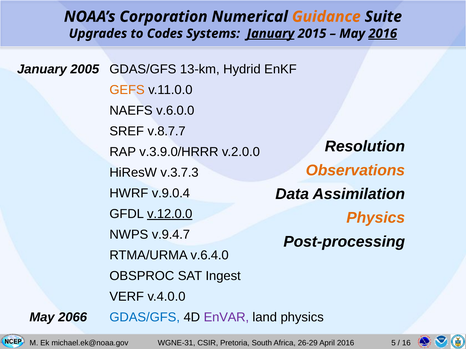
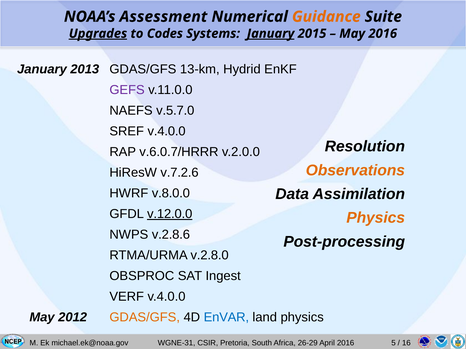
Corporation: Corporation -> Assessment
Upgrades underline: none -> present
2016 at (383, 34) underline: present -> none
2005: 2005 -> 2013
GEFS colour: orange -> purple
v.6.0.0: v.6.0.0 -> v.5.7.0
SREF v.8.7.7: v.8.7.7 -> v.4.0.0
v.3.9.0/HRRR: v.3.9.0/HRRR -> v.6.0.7/HRRR
v.3.7.3: v.3.7.3 -> v.7.2.6
v.9.0.4: v.9.0.4 -> v.8.0.0
v.9.4.7: v.9.4.7 -> v.2.8.6
v.6.4.0: v.6.4.0 -> v.2.8.0
2066: 2066 -> 2012
GDAS/GFS at (145, 318) colour: blue -> orange
EnVAR colour: purple -> blue
